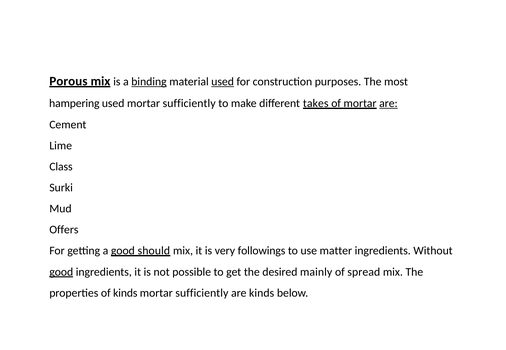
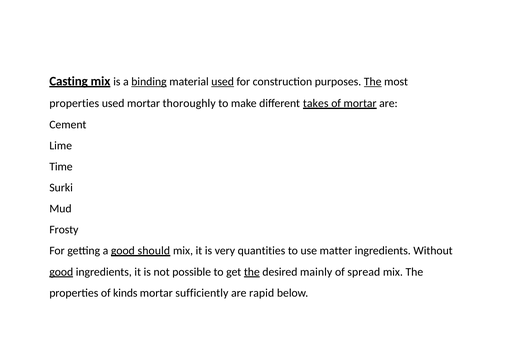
Porous: Porous -> Casting
The at (373, 82) underline: none -> present
hampering at (74, 103): hampering -> properties
used mortar sufficiently: sufficiently -> thoroughly
are at (388, 103) underline: present -> none
Class: Class -> Time
Offers: Offers -> Frosty
followings: followings -> quantities
the at (252, 272) underline: none -> present
are kinds: kinds -> rapid
